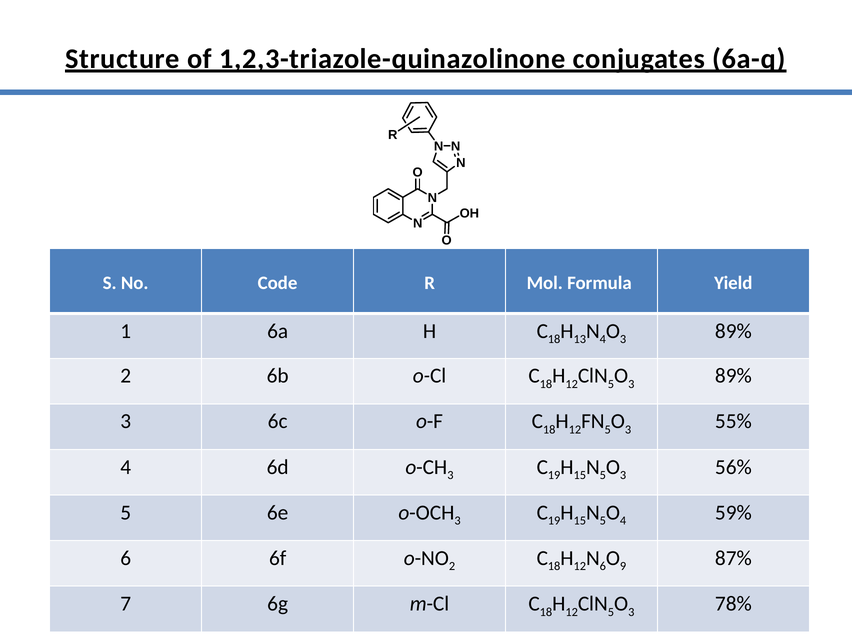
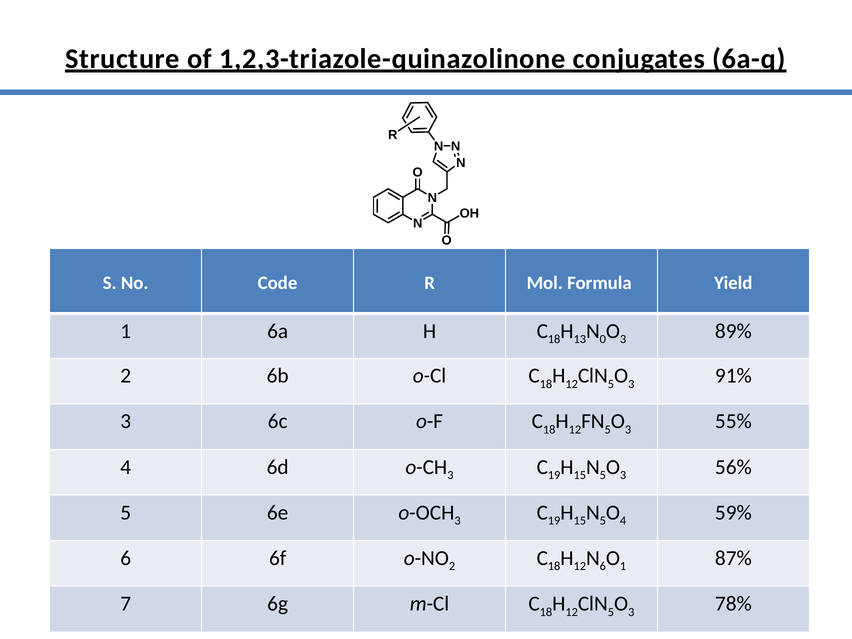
4 at (603, 339): 4 -> 0
89% at (733, 376): 89% -> 91%
9 at (623, 566): 9 -> 1
